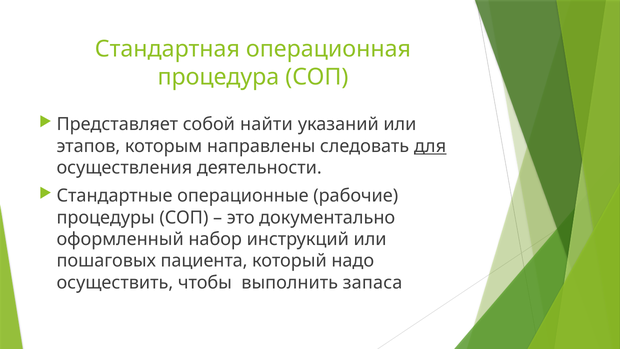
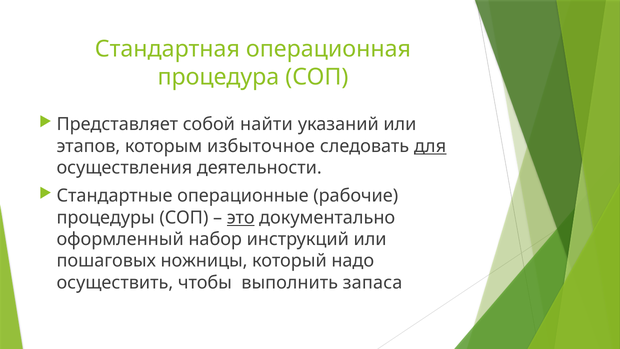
направлены: направлены -> избыточное
это underline: none -> present
пациента: пациента -> ножницы
